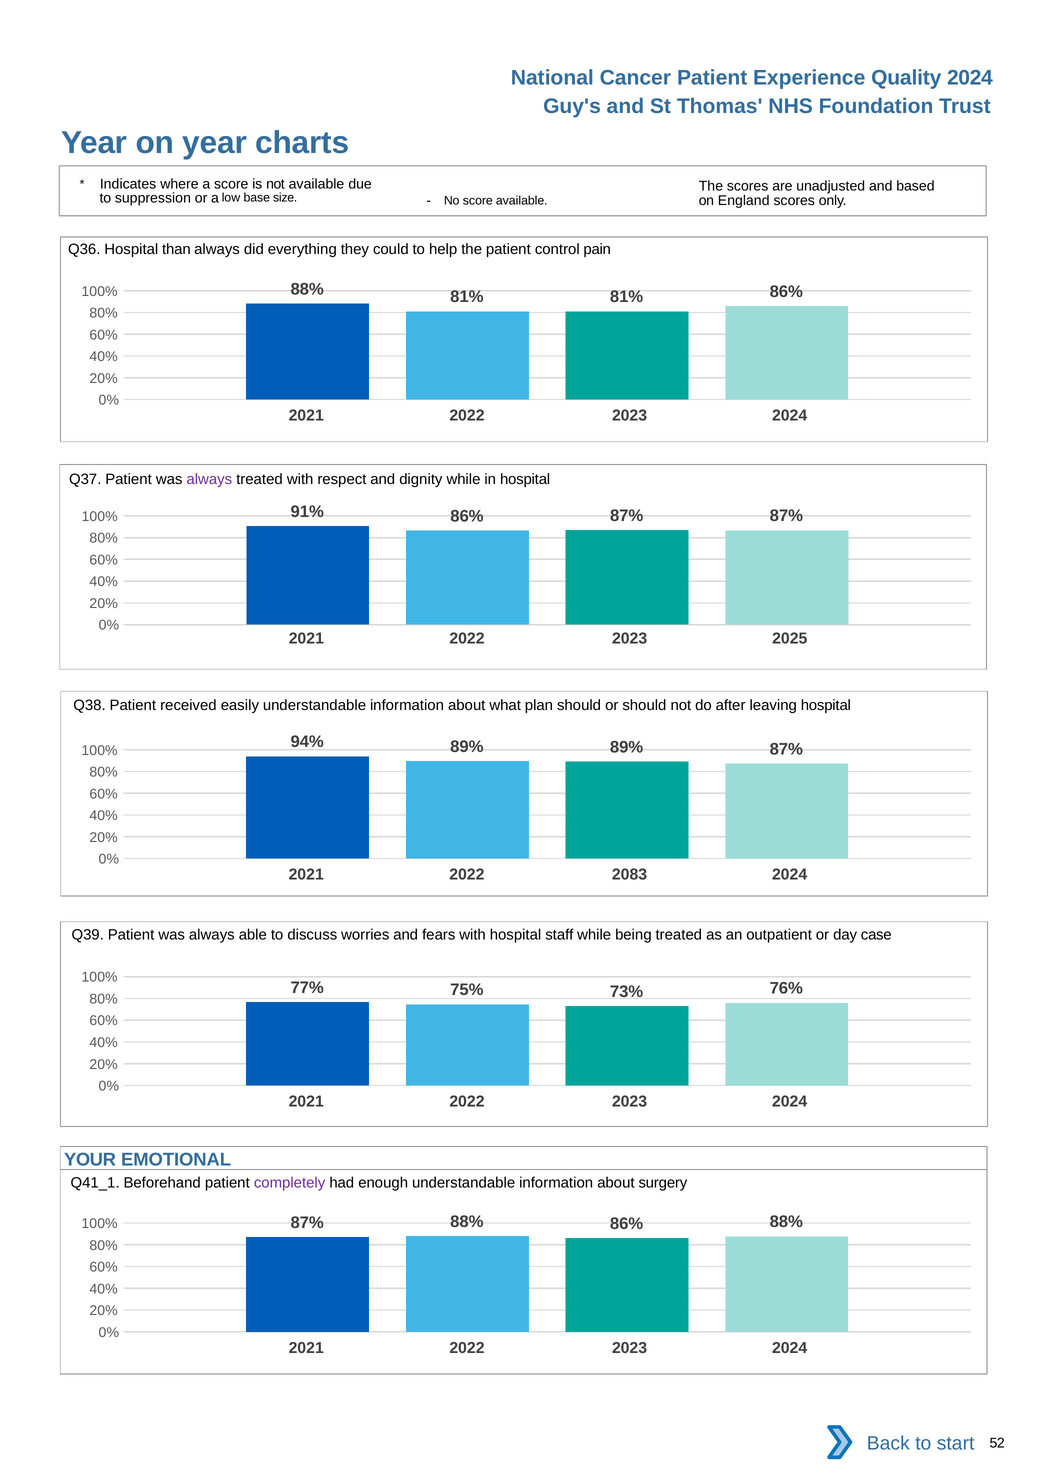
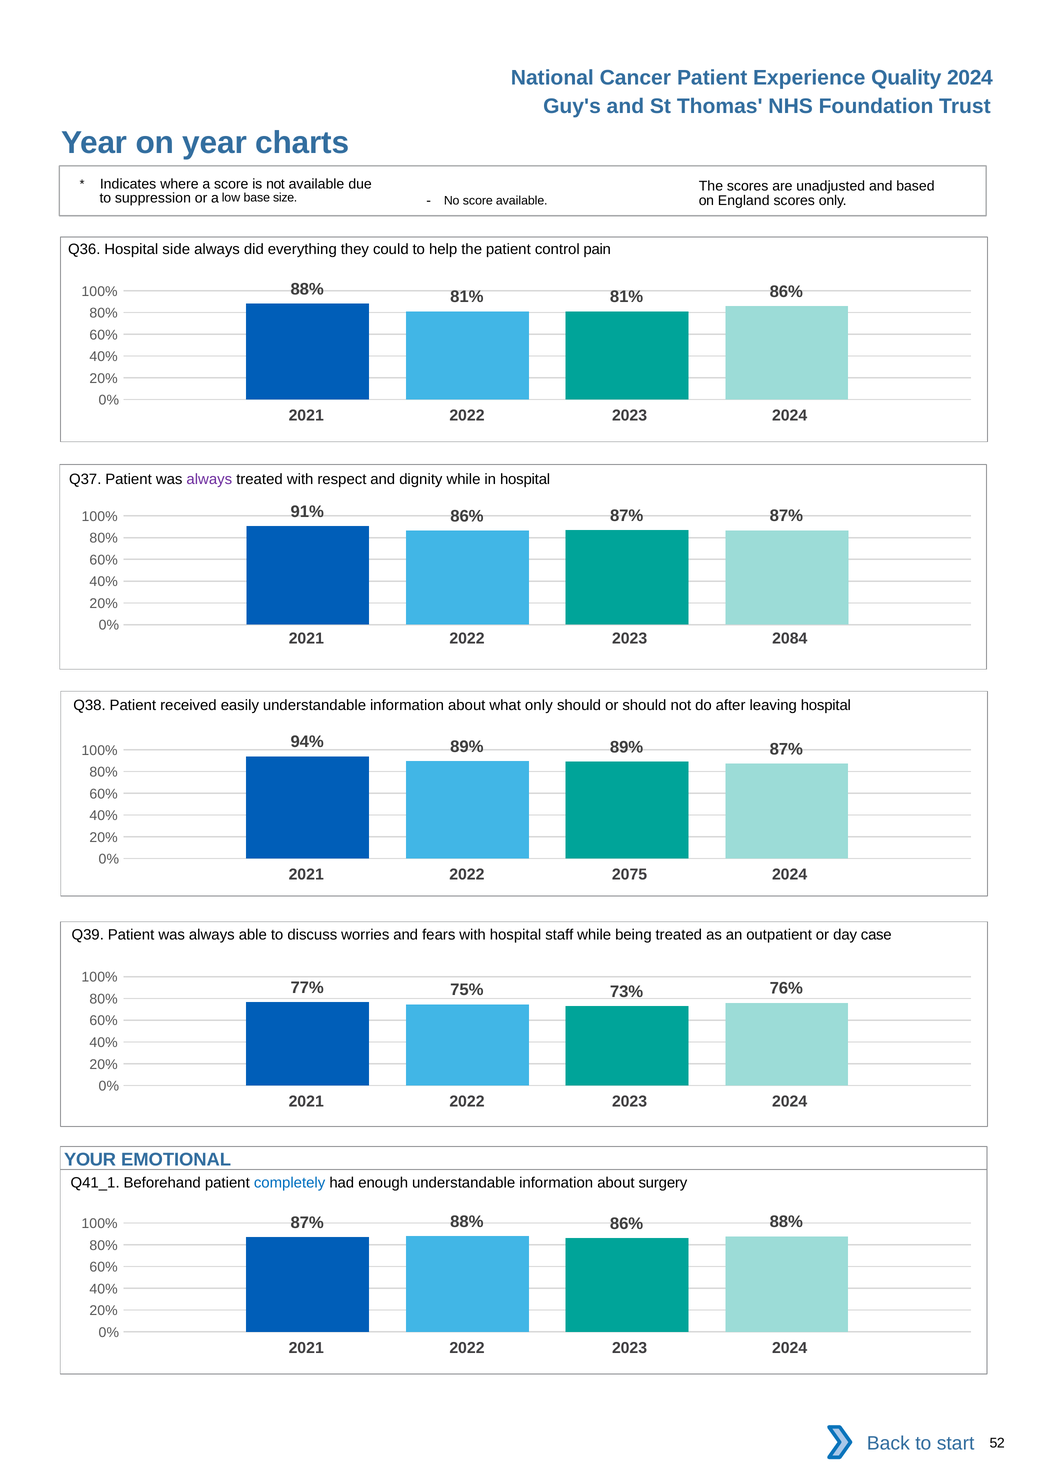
than: than -> side
2025: 2025 -> 2084
what plan: plan -> only
2083: 2083 -> 2075
completely colour: purple -> blue
